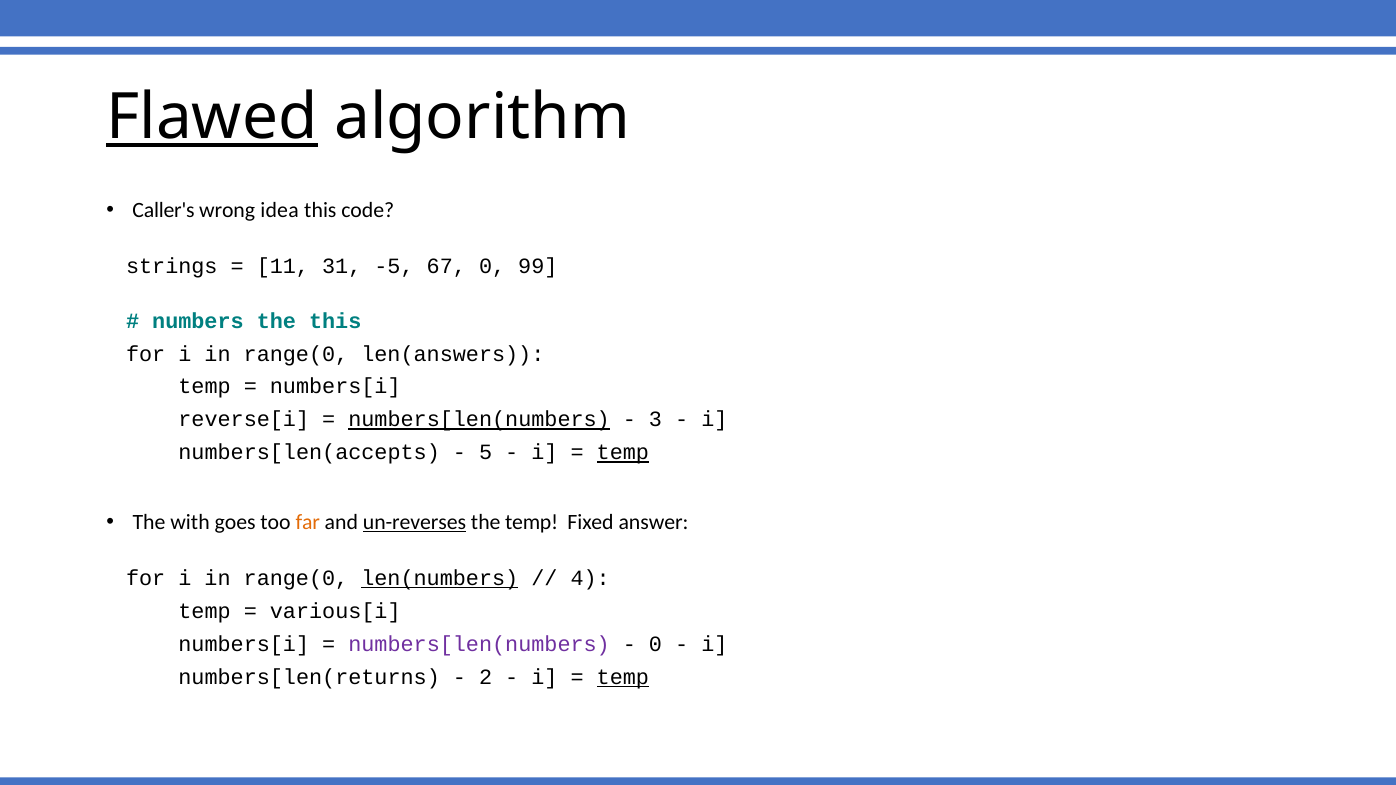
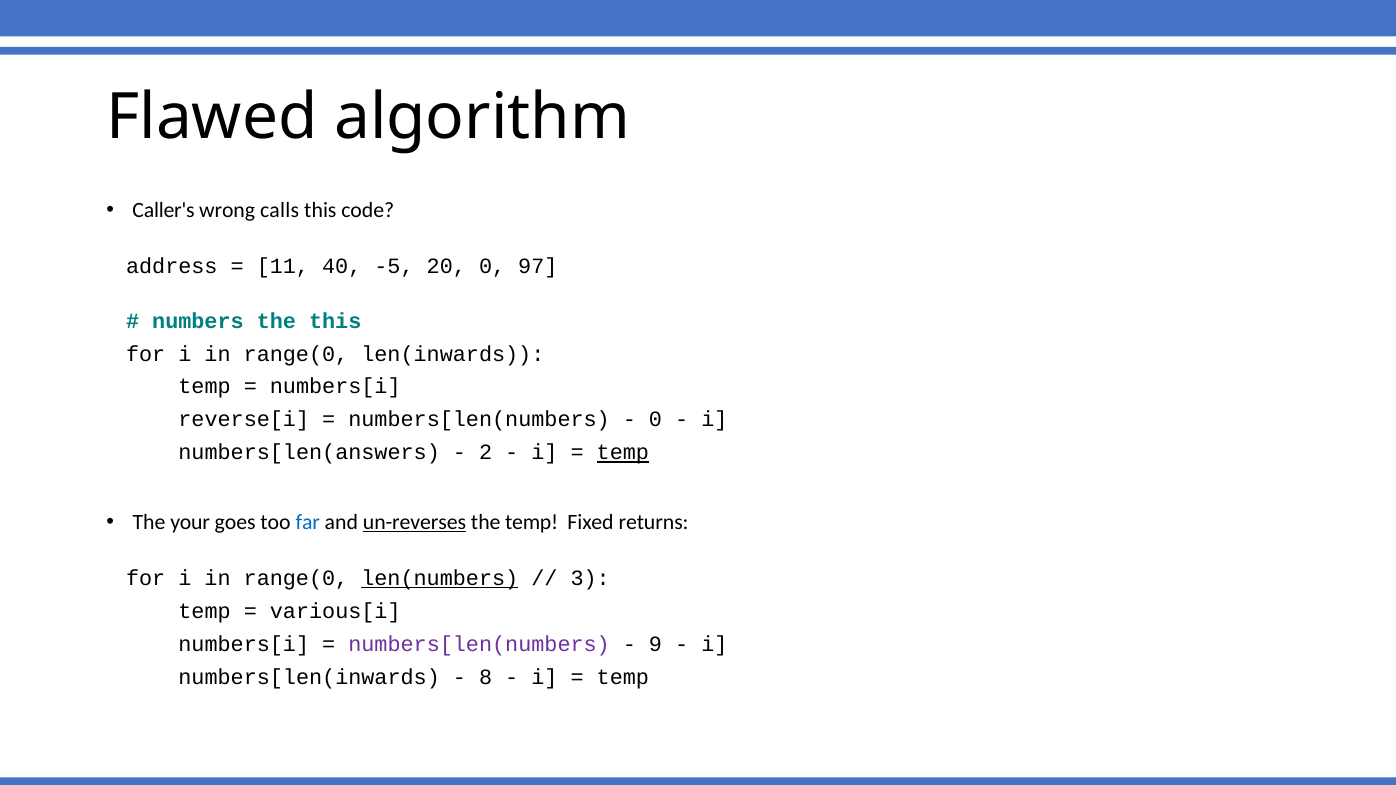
Flawed underline: present -> none
idea: idea -> calls
strings: strings -> address
31: 31 -> 40
67: 67 -> 20
99: 99 -> 97
len(answers: len(answers -> len(inwards
numbers[len(numbers at (479, 420) underline: present -> none
3 at (656, 420): 3 -> 0
numbers[len(accepts: numbers[len(accepts -> numbers[len(answers
5: 5 -> 2
with: with -> your
far colour: orange -> blue
answer: answer -> returns
4: 4 -> 3
0 at (656, 644): 0 -> 9
numbers[len(returns: numbers[len(returns -> numbers[len(inwards
2: 2 -> 8
temp at (623, 677) underline: present -> none
